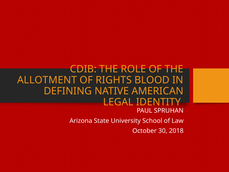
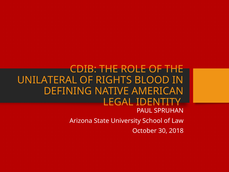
ALLOTMENT: ALLOTMENT -> UNILATERAL
